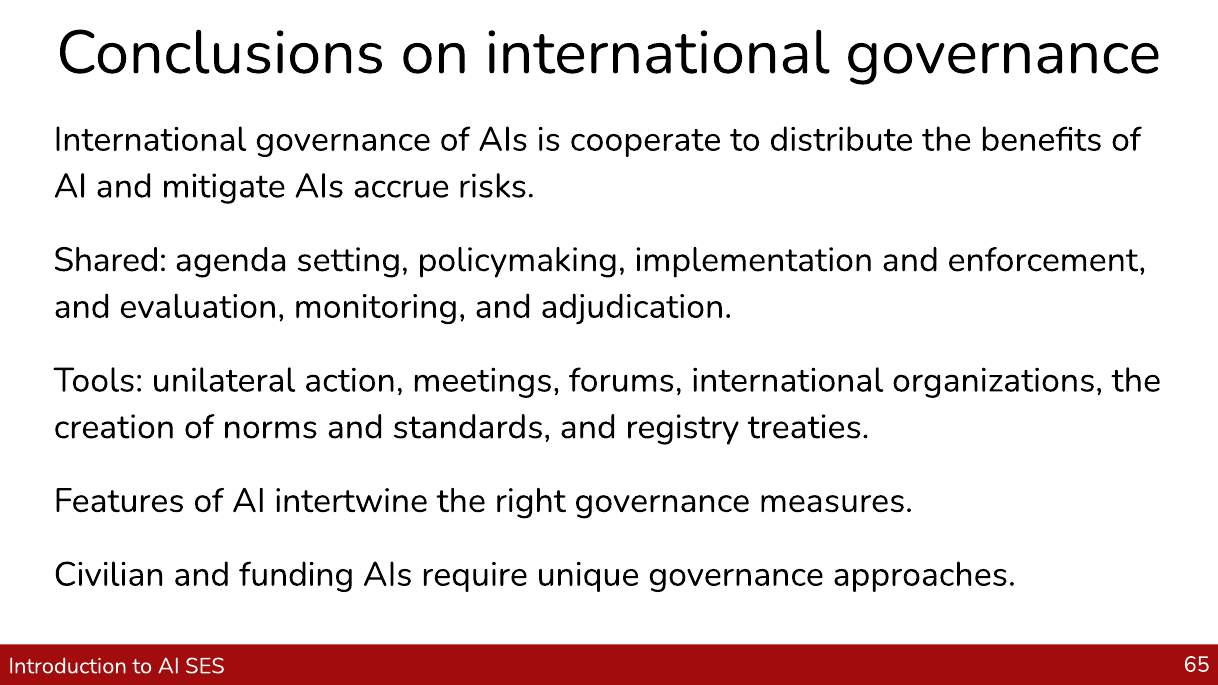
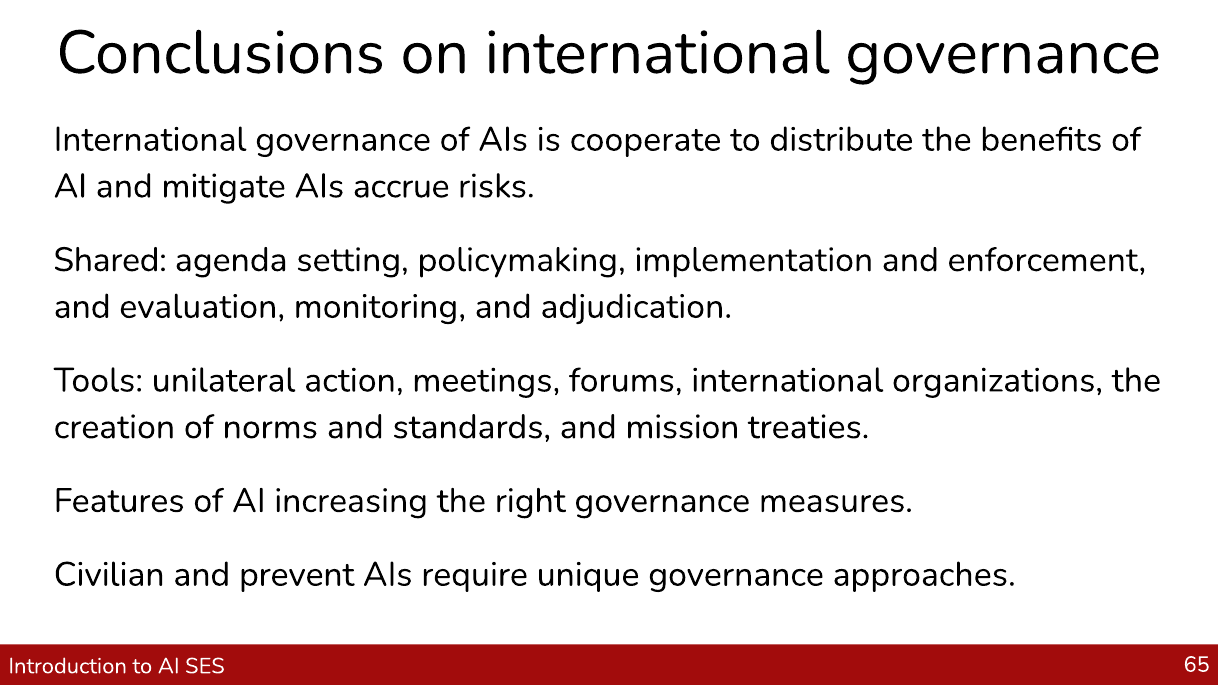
registry: registry -> mission
intertwine: intertwine -> increasing
funding: funding -> prevent
